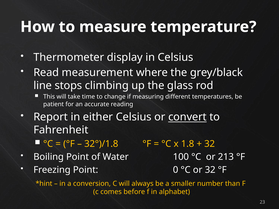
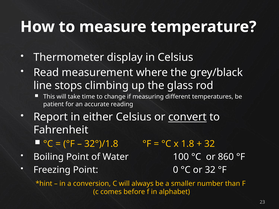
213: 213 -> 860
